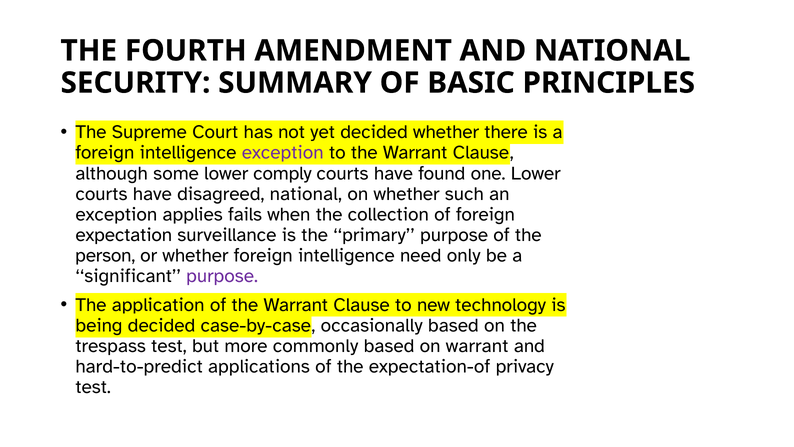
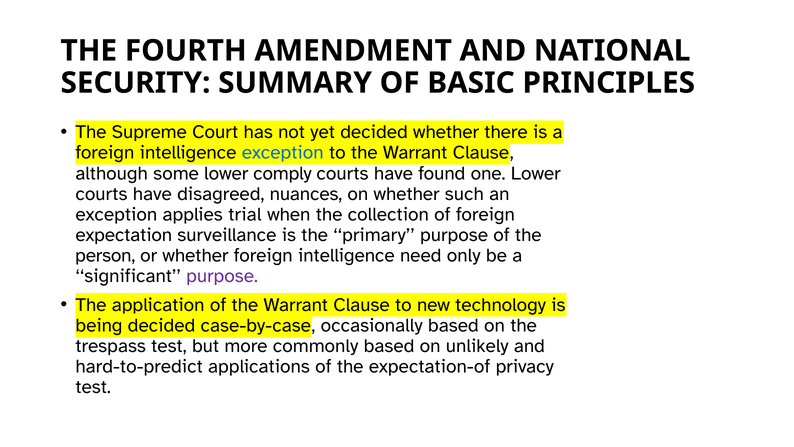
exception at (283, 153) colour: purple -> blue
disagreed national: national -> nuances
fails: fails -> trial
on warrant: warrant -> unlikely
